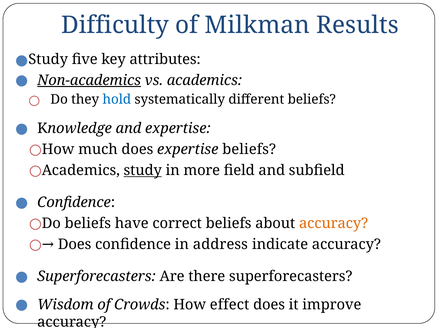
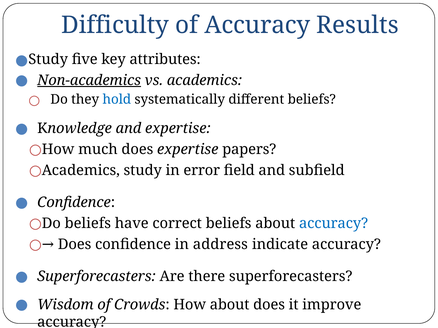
of Milkman: Milkman -> Accuracy
expertise beliefs: beliefs -> papers
study at (143, 171) underline: present -> none
more: more -> error
accuracy at (334, 224) colour: orange -> blue
How effect: effect -> about
